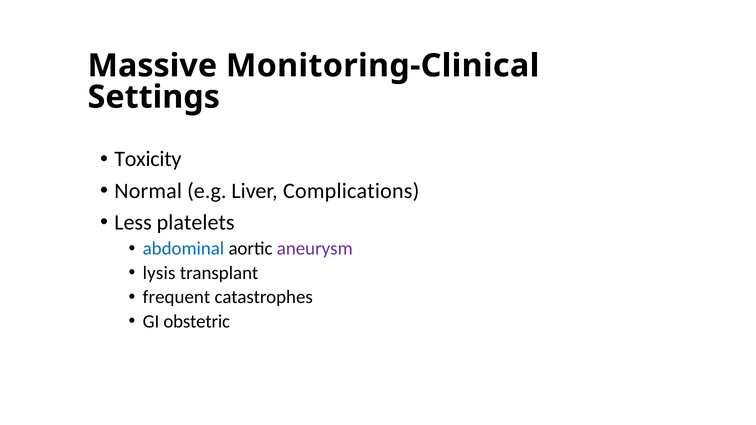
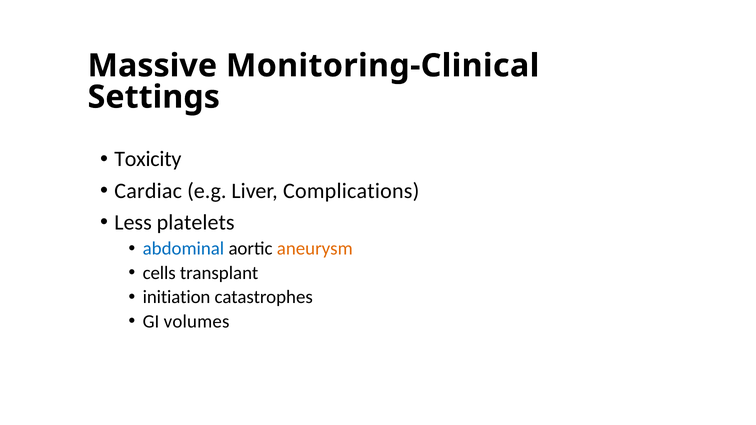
Normal: Normal -> Cardiac
aneurysm colour: purple -> orange
lysis: lysis -> cells
frequent: frequent -> initiation
obstetric: obstetric -> volumes
